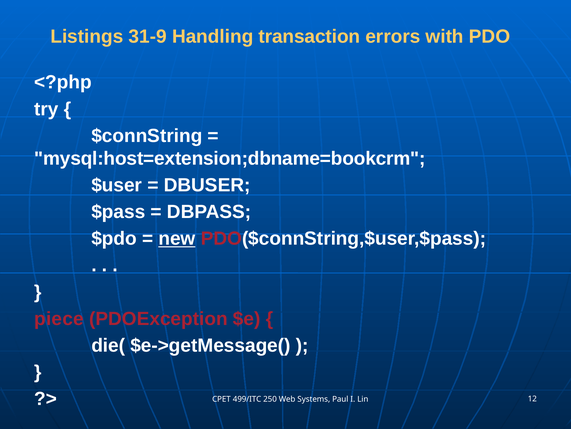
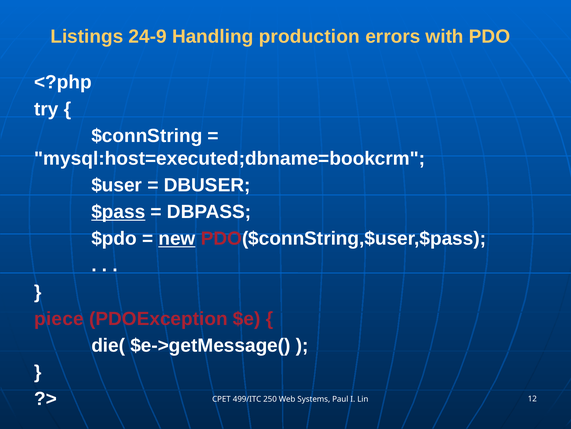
31-9: 31-9 -> 24-9
transaction: transaction -> production
mysql:host=extension;dbname=bookcrm: mysql:host=extension;dbname=bookcrm -> mysql:host=executed;dbname=bookcrm
$pass underline: none -> present
